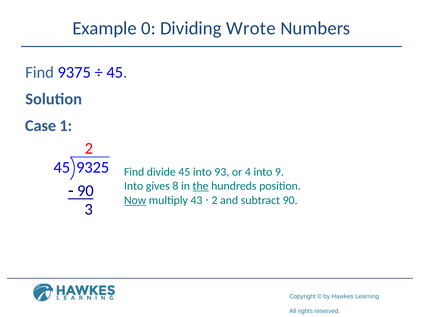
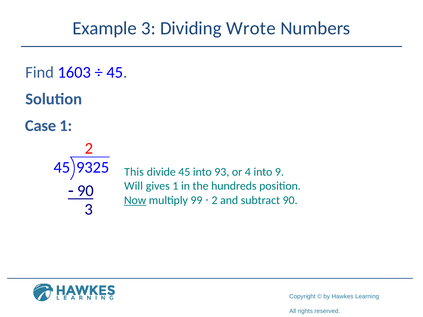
Example 0: 0 -> 3
9375: 9375 -> 1603
9325 Find: Find -> This
Into at (134, 186): Into -> Will
gives 8: 8 -> 1
the underline: present -> none
43: 43 -> 99
